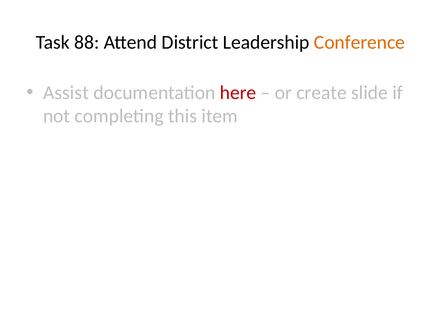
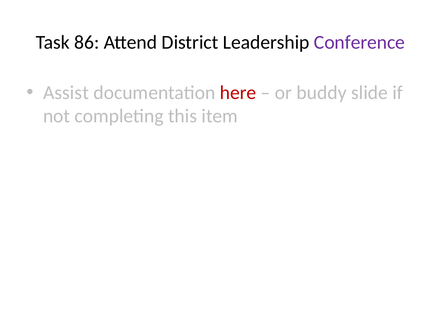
88: 88 -> 86
Conference colour: orange -> purple
create: create -> buddy
